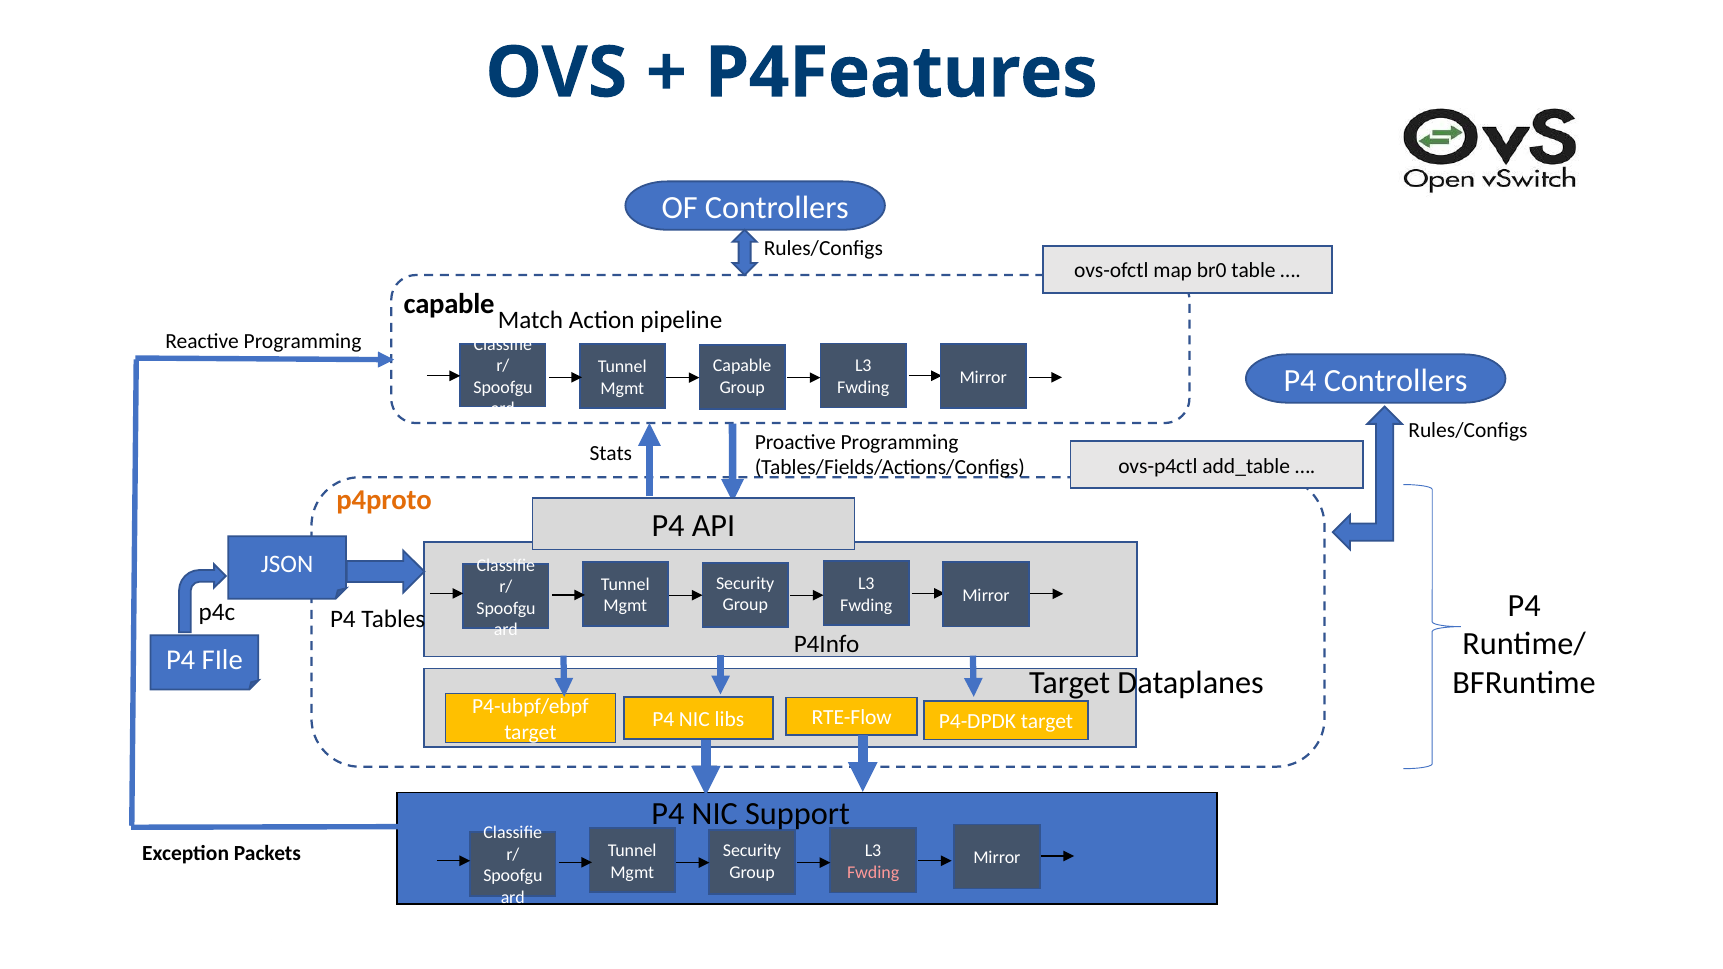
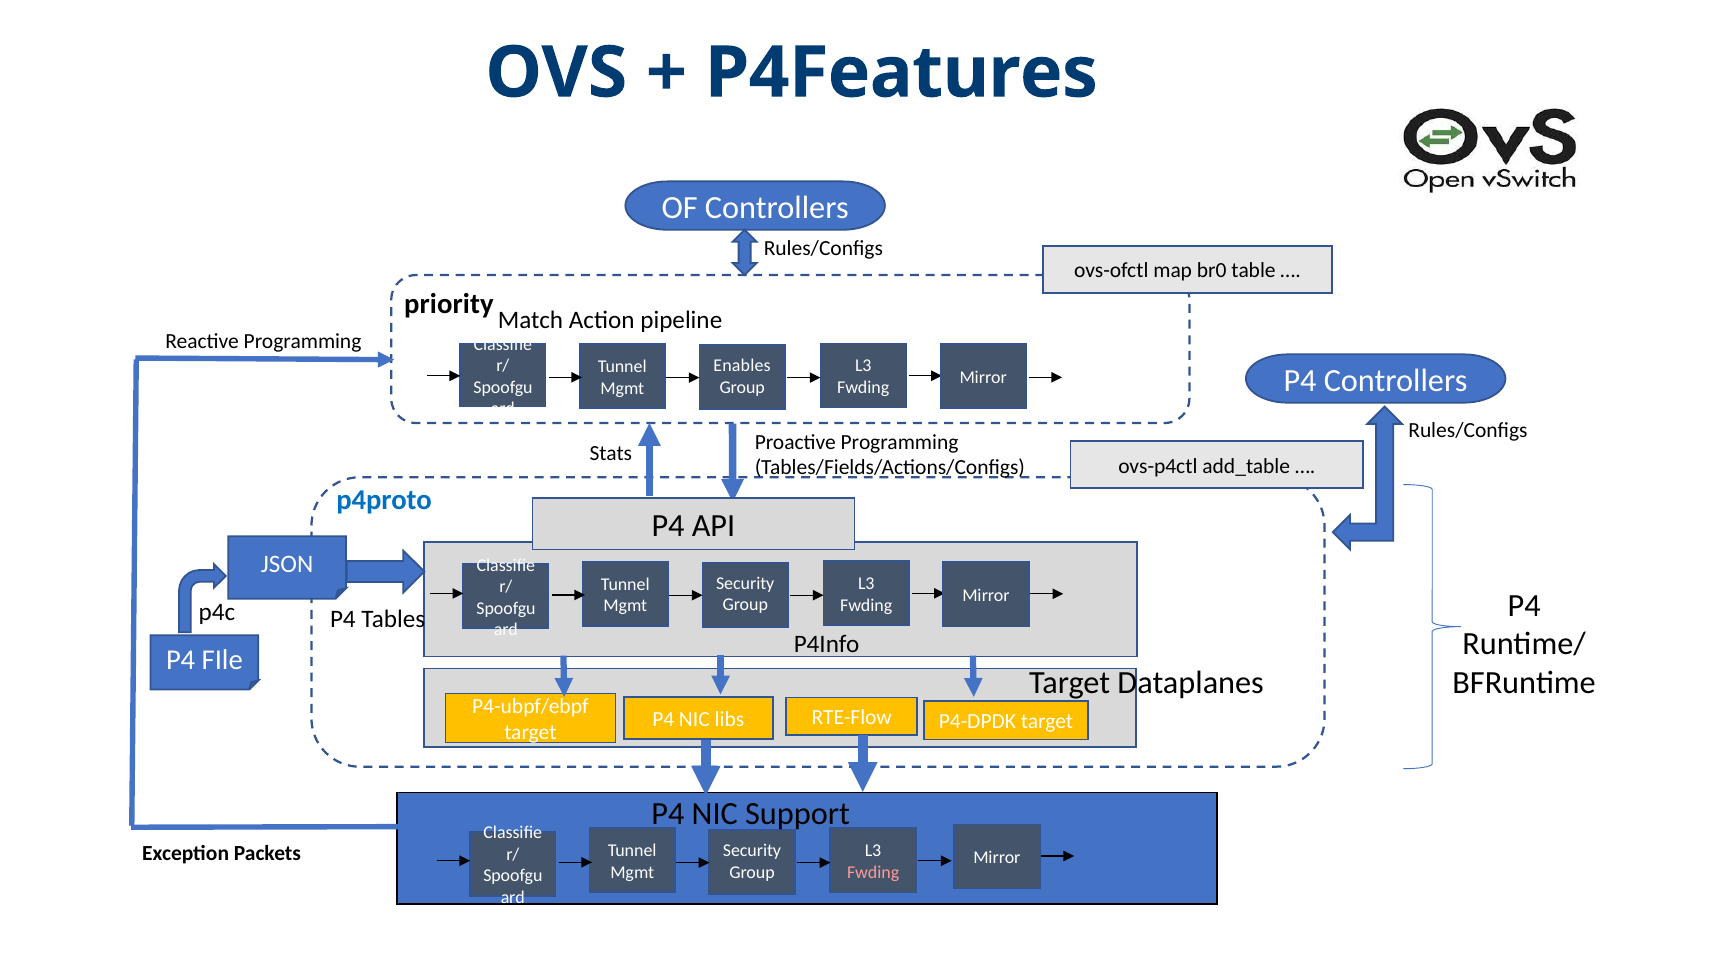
capable at (449, 304): capable -> priority
Capable at (742, 366): Capable -> Enables
p4proto colour: orange -> blue
